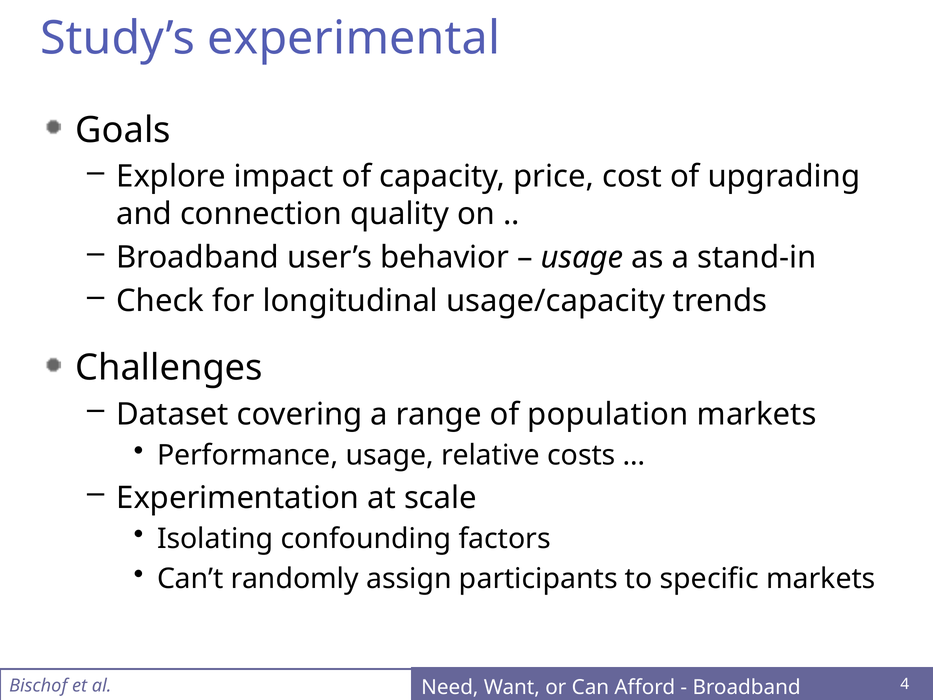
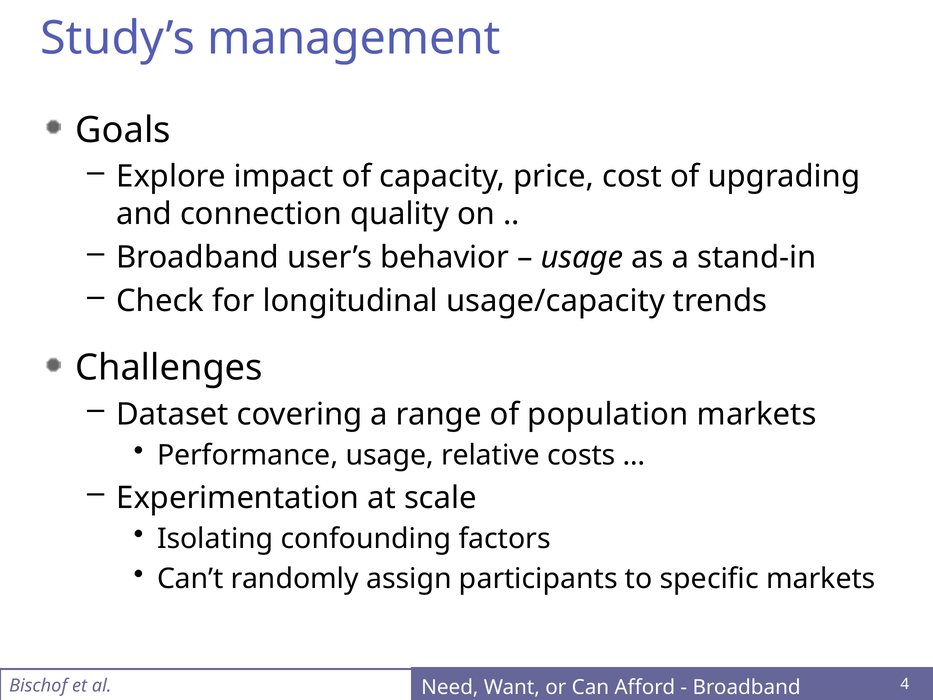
experimental: experimental -> management
